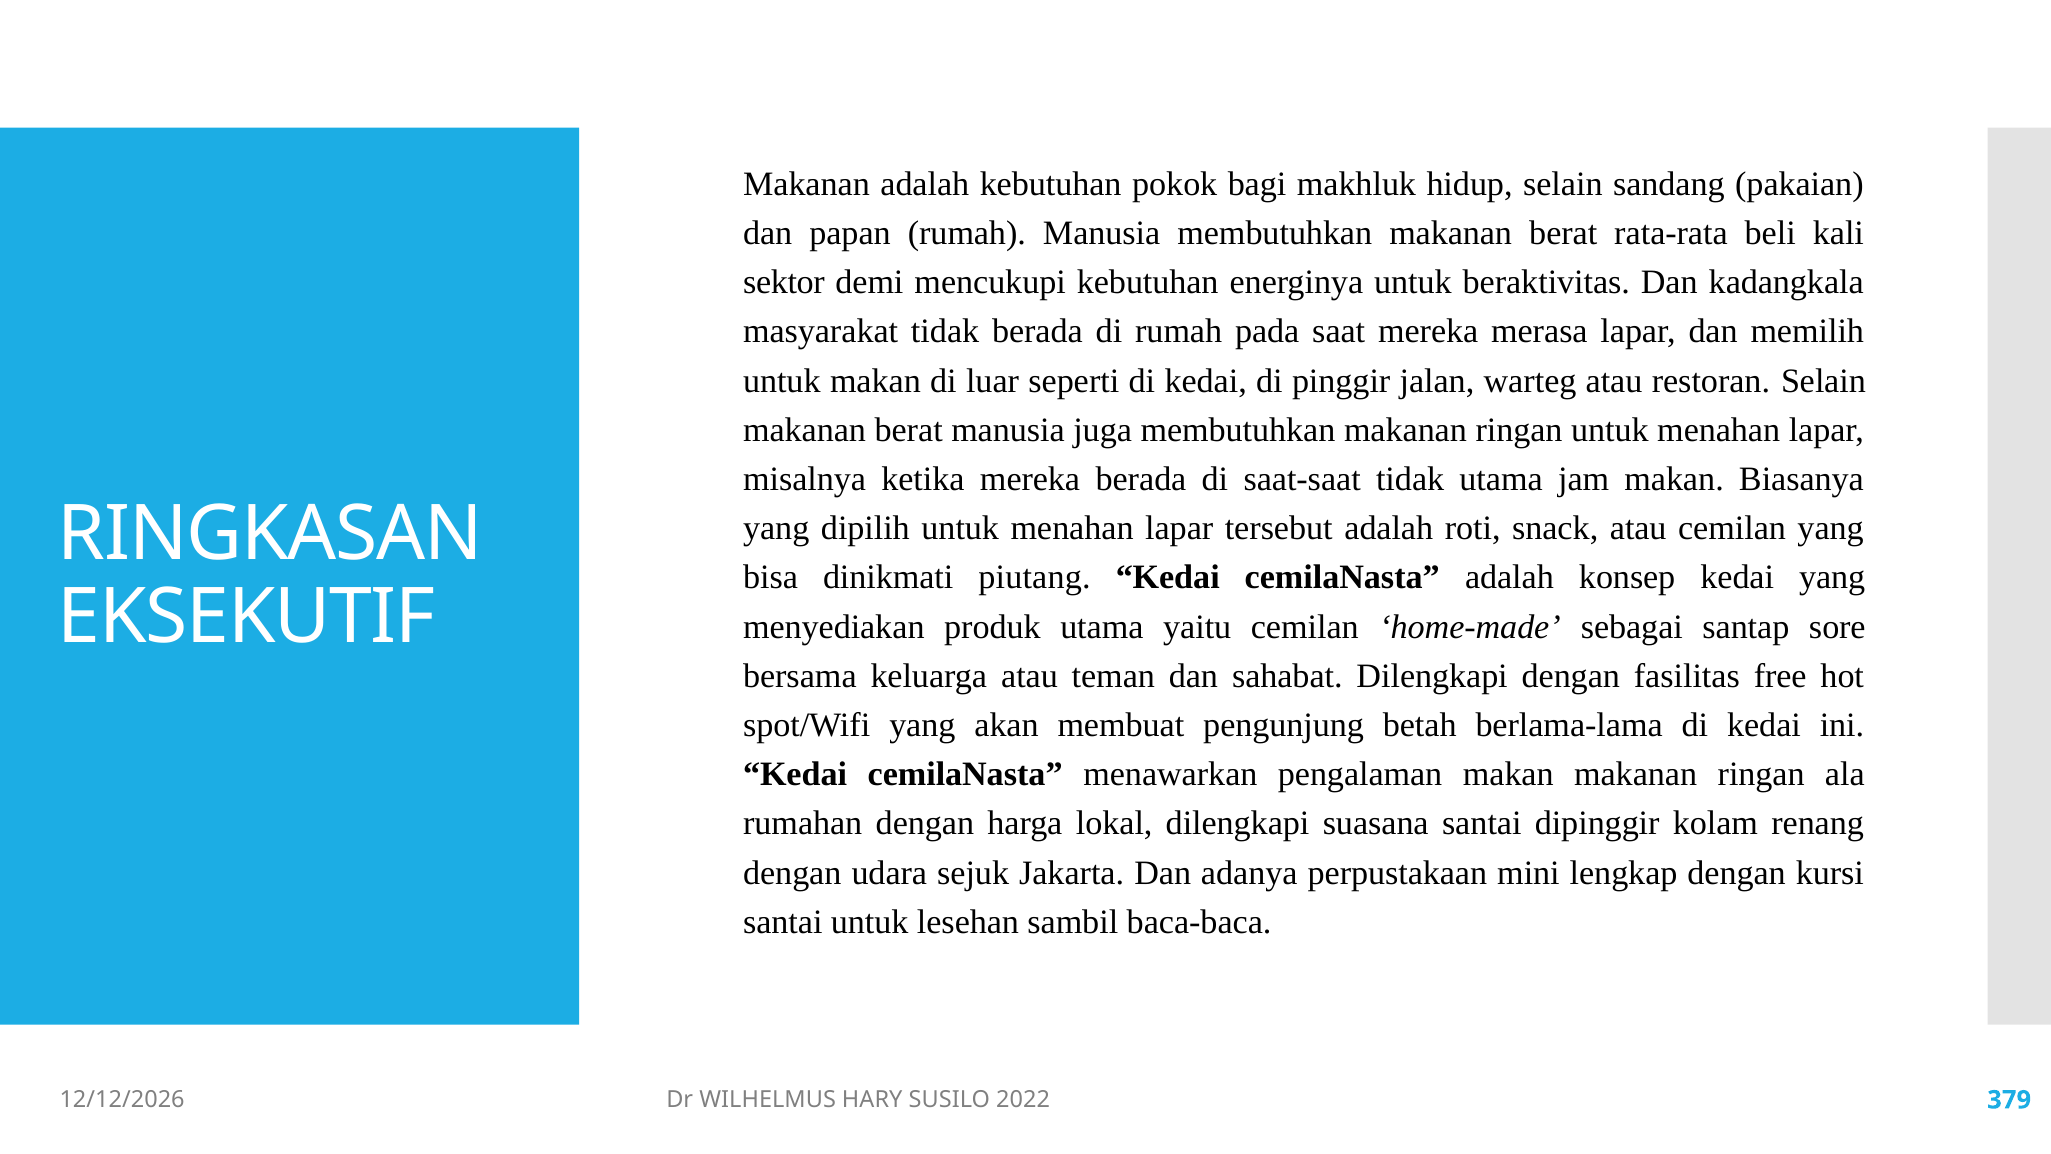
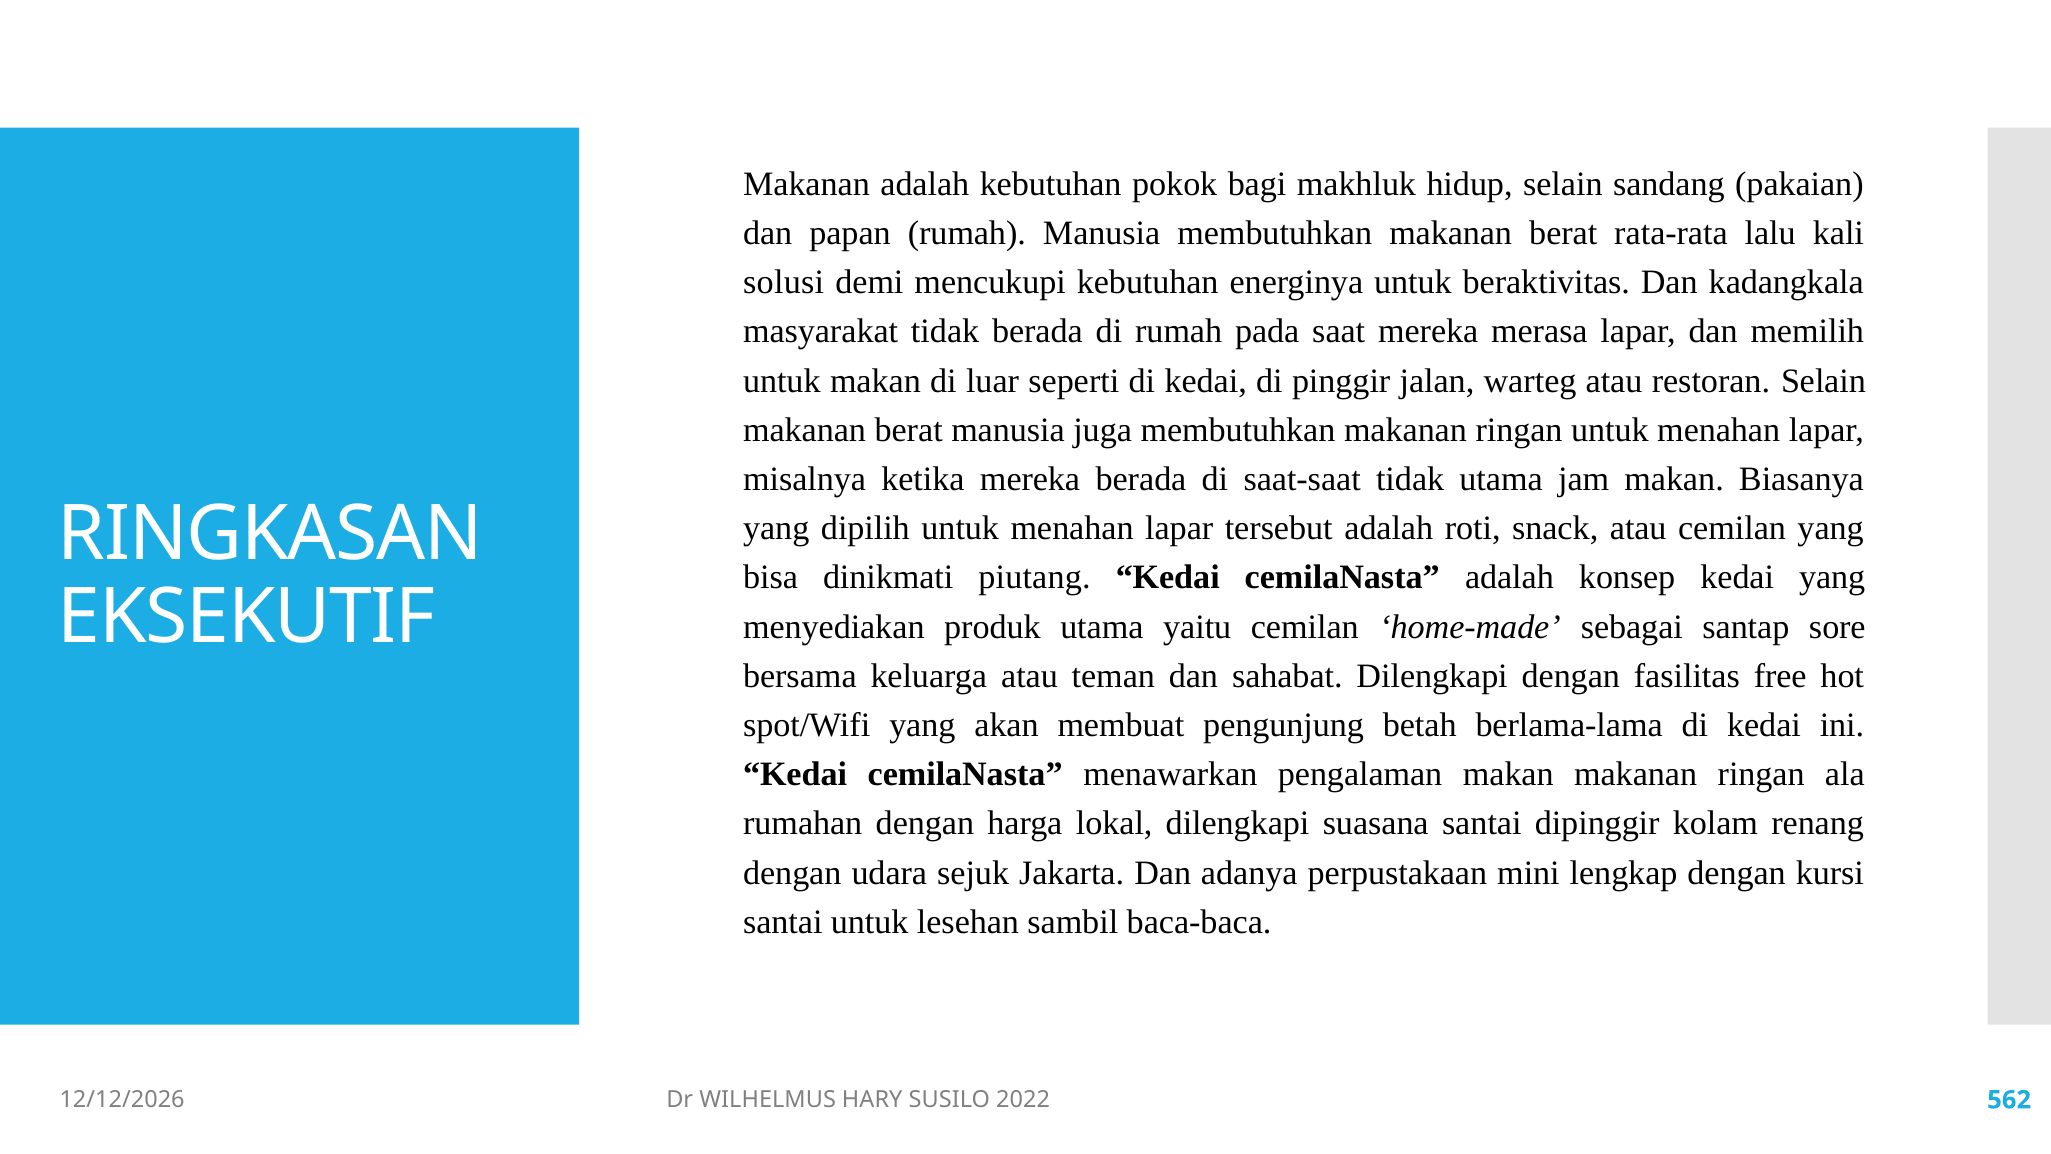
beli: beli -> lalu
sektor: sektor -> solusi
379: 379 -> 562
